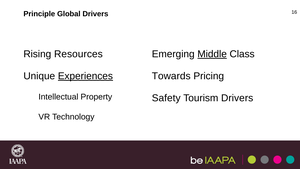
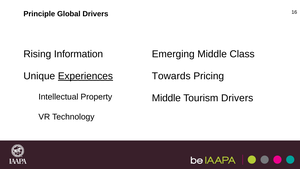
Resources: Resources -> Information
Middle at (212, 54) underline: present -> none
Safety at (166, 98): Safety -> Middle
